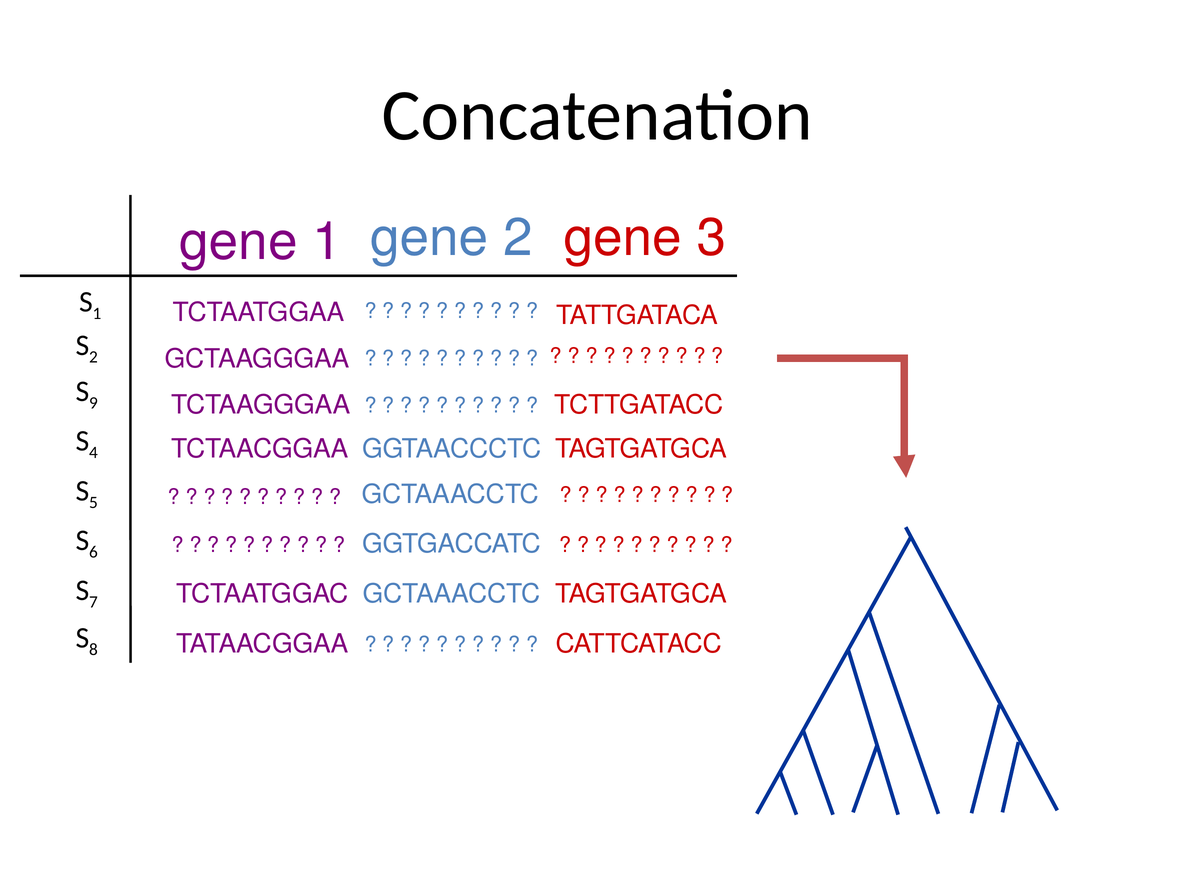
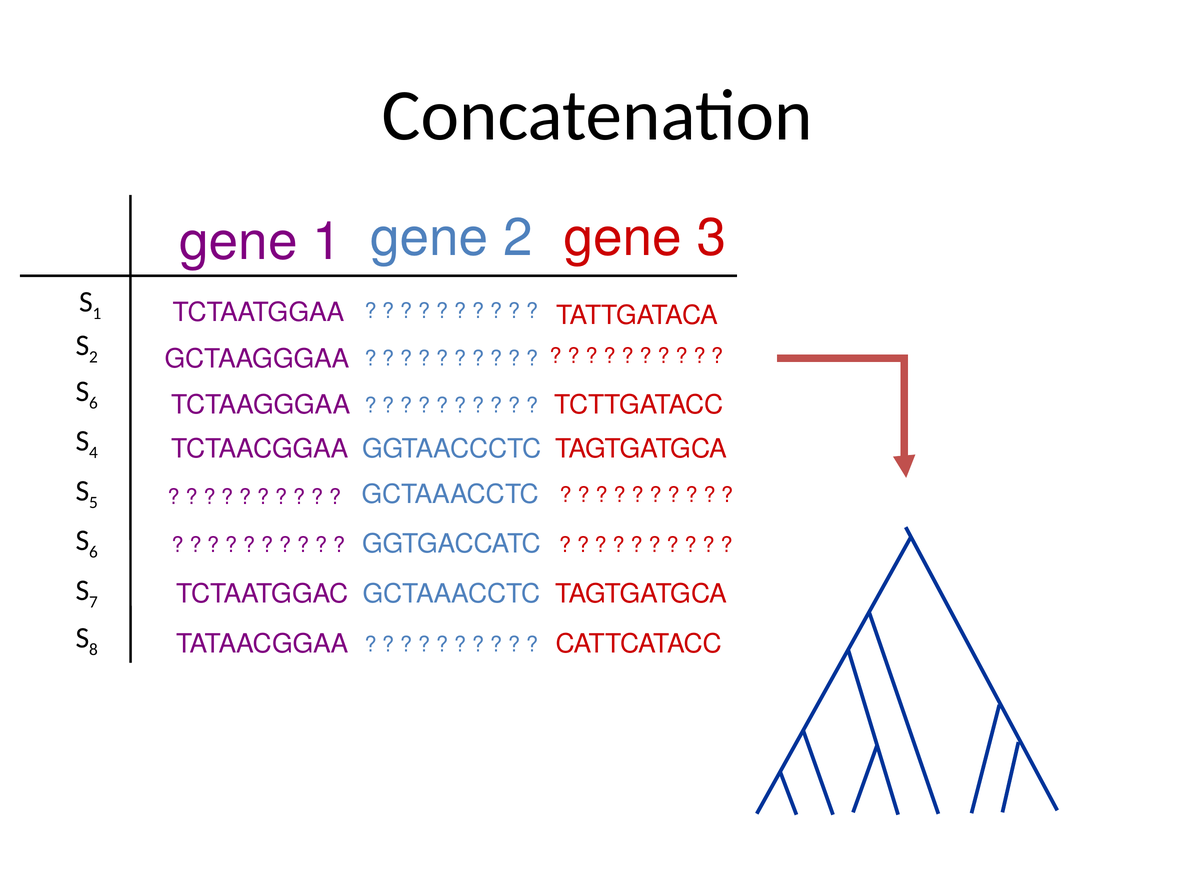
9 at (93, 403): 9 -> 6
